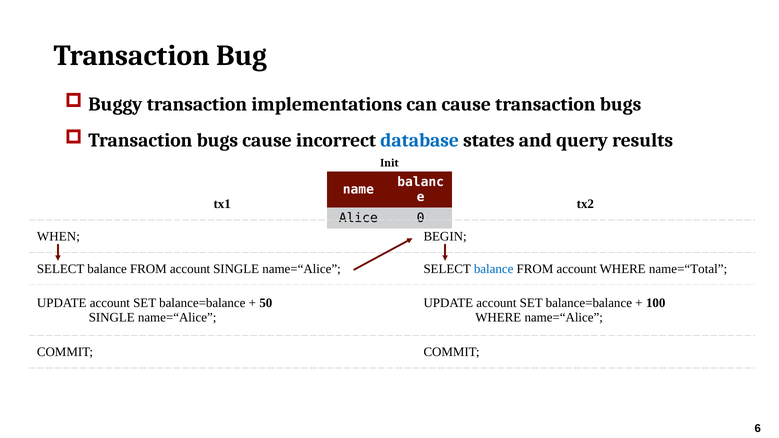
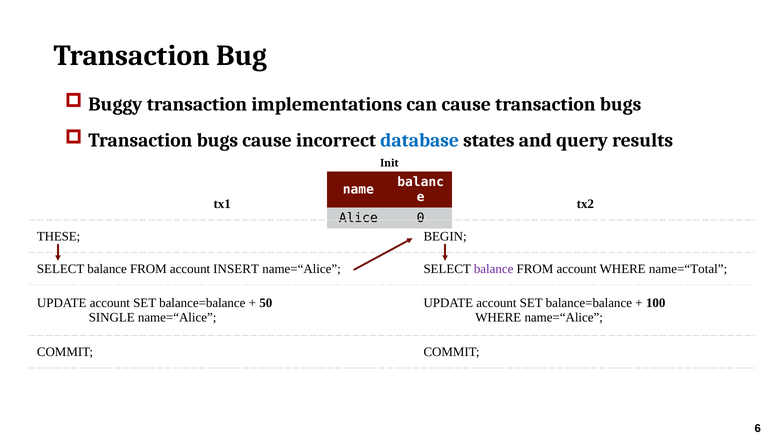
WHEN: WHEN -> THESE
account SINGLE: SINGLE -> INSERT
balance at (494, 269) colour: blue -> purple
